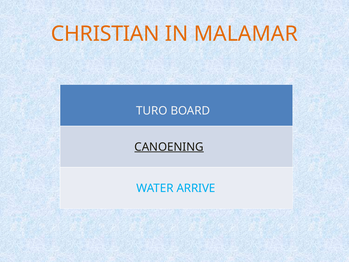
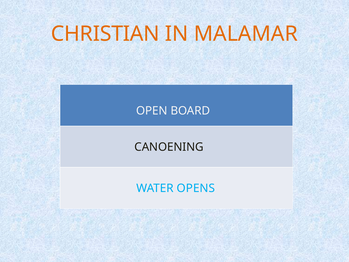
TURO: TURO -> OPEN
CANOENING underline: present -> none
ARRIVE: ARRIVE -> OPENS
